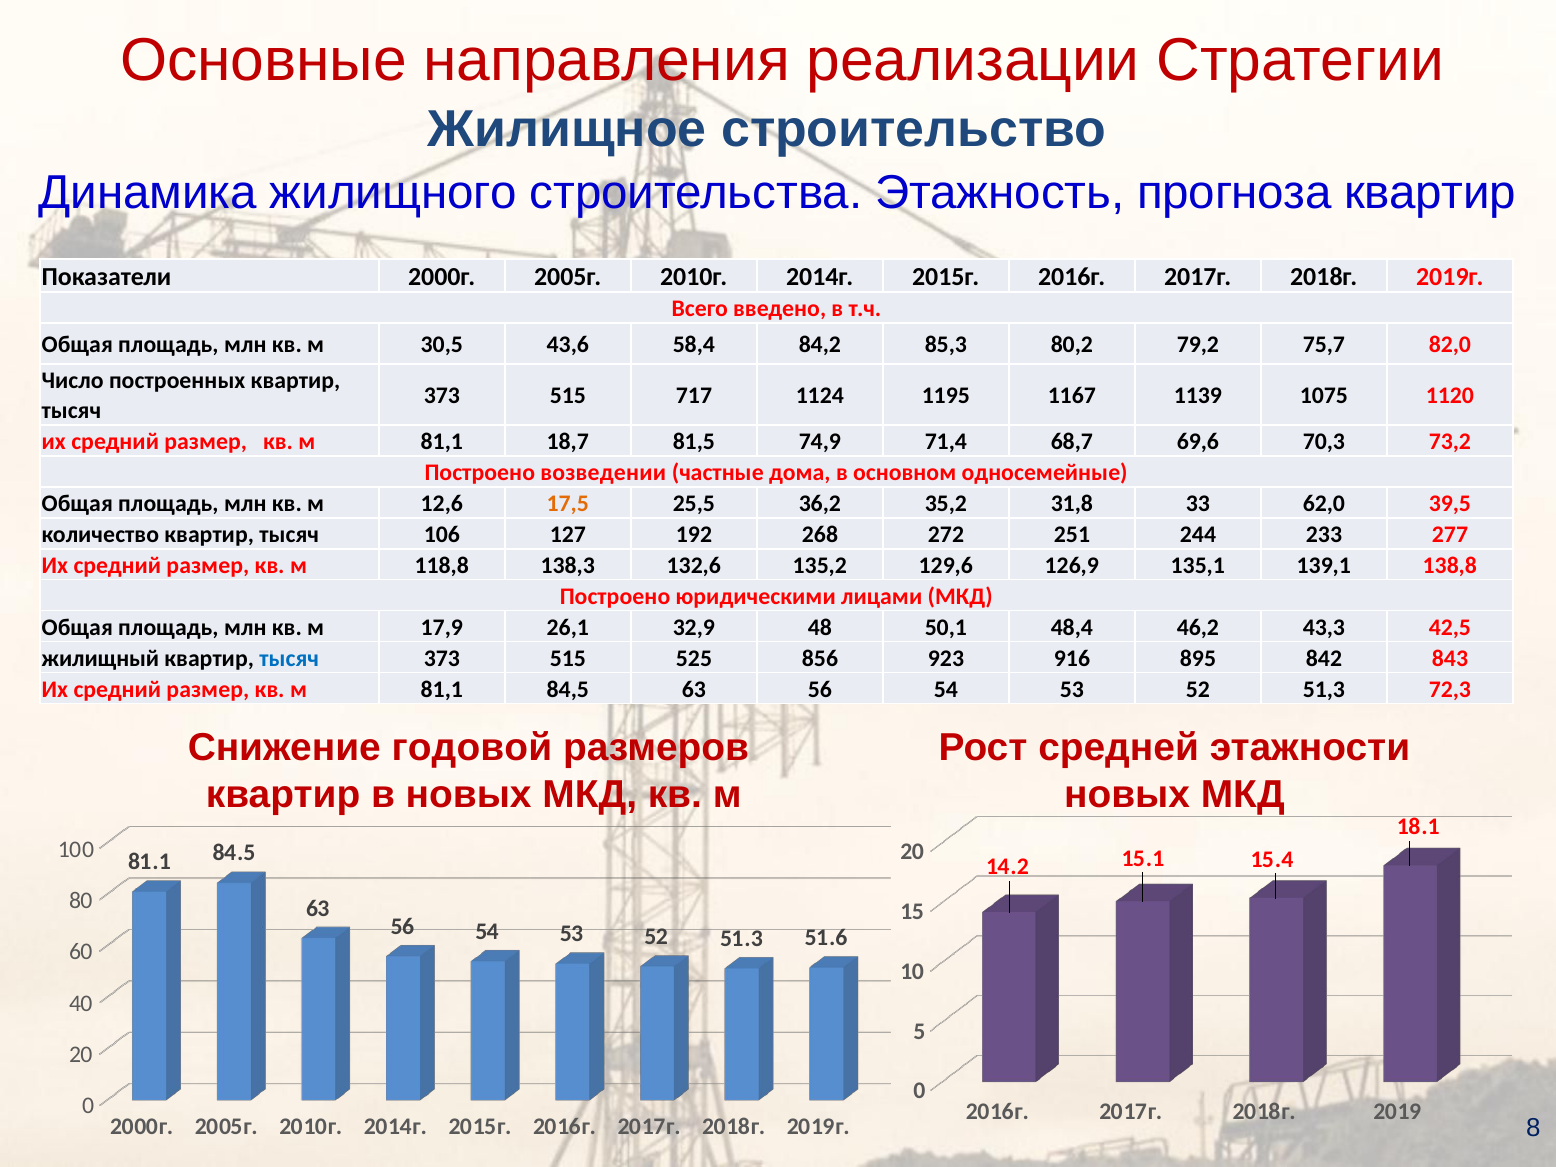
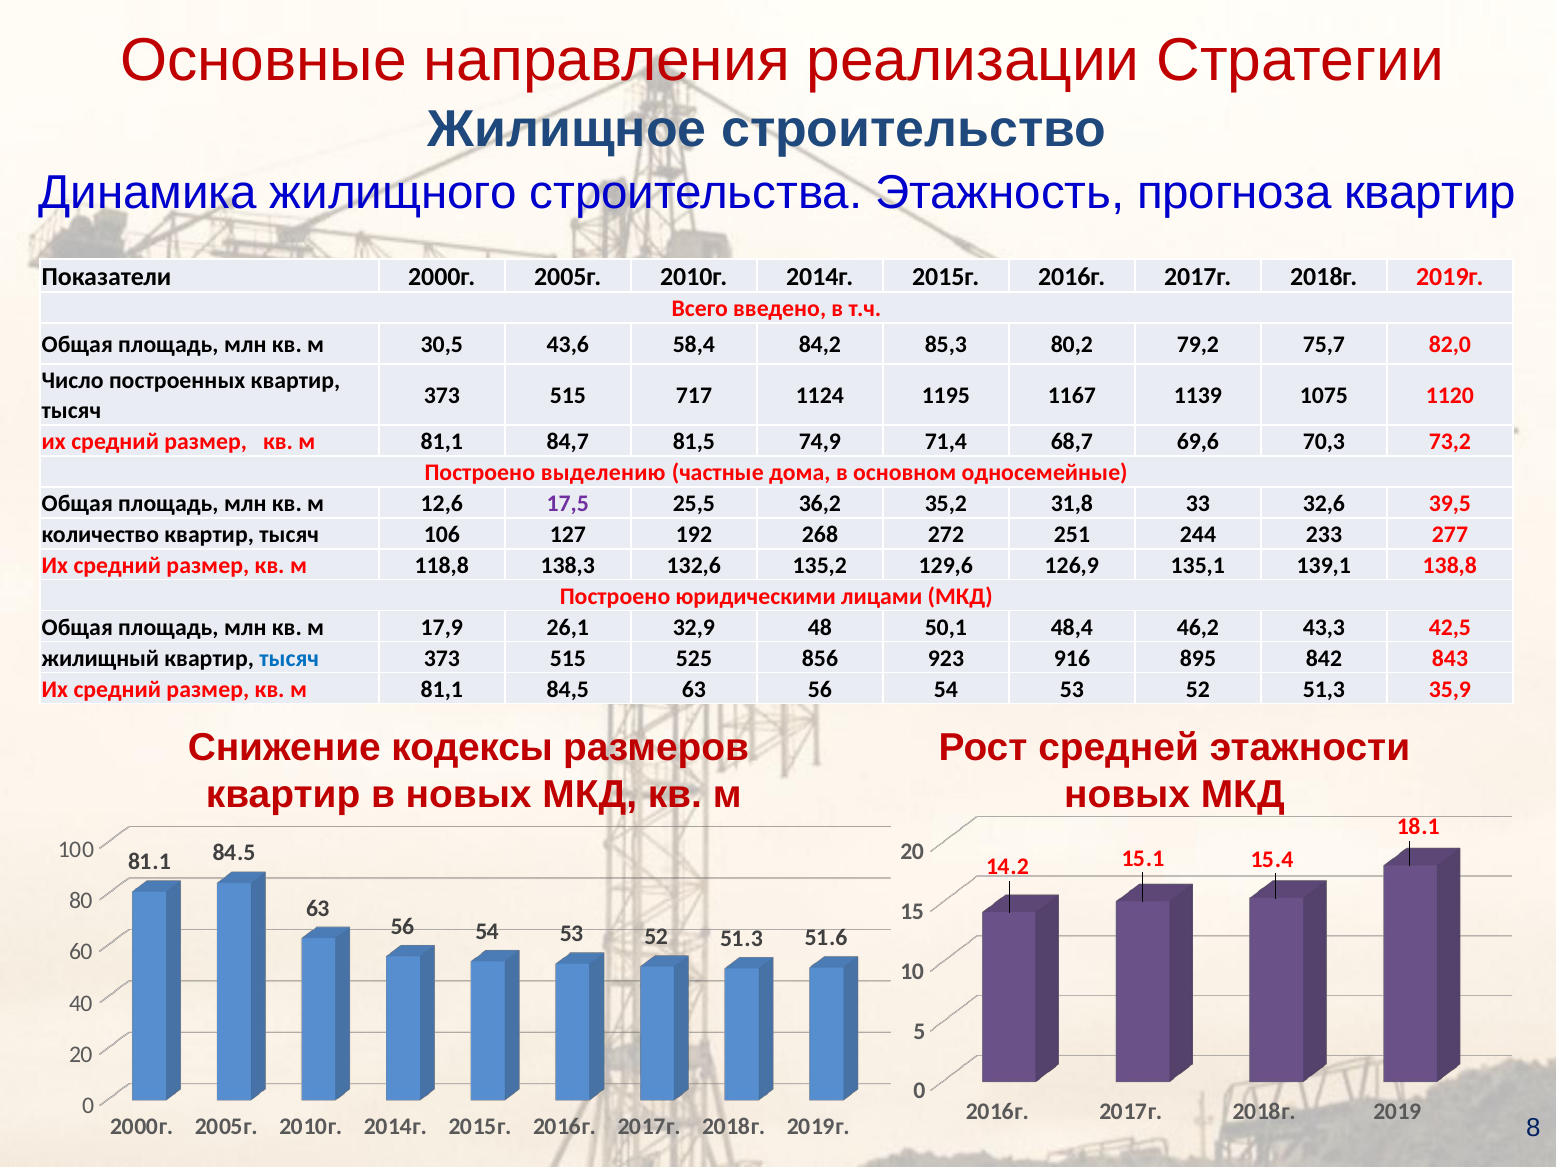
18,7: 18,7 -> 84,7
возведении: возведении -> выделению
17,5 colour: orange -> purple
62,0: 62,0 -> 32,6
72,3: 72,3 -> 35,9
годовой: годовой -> кодексы
